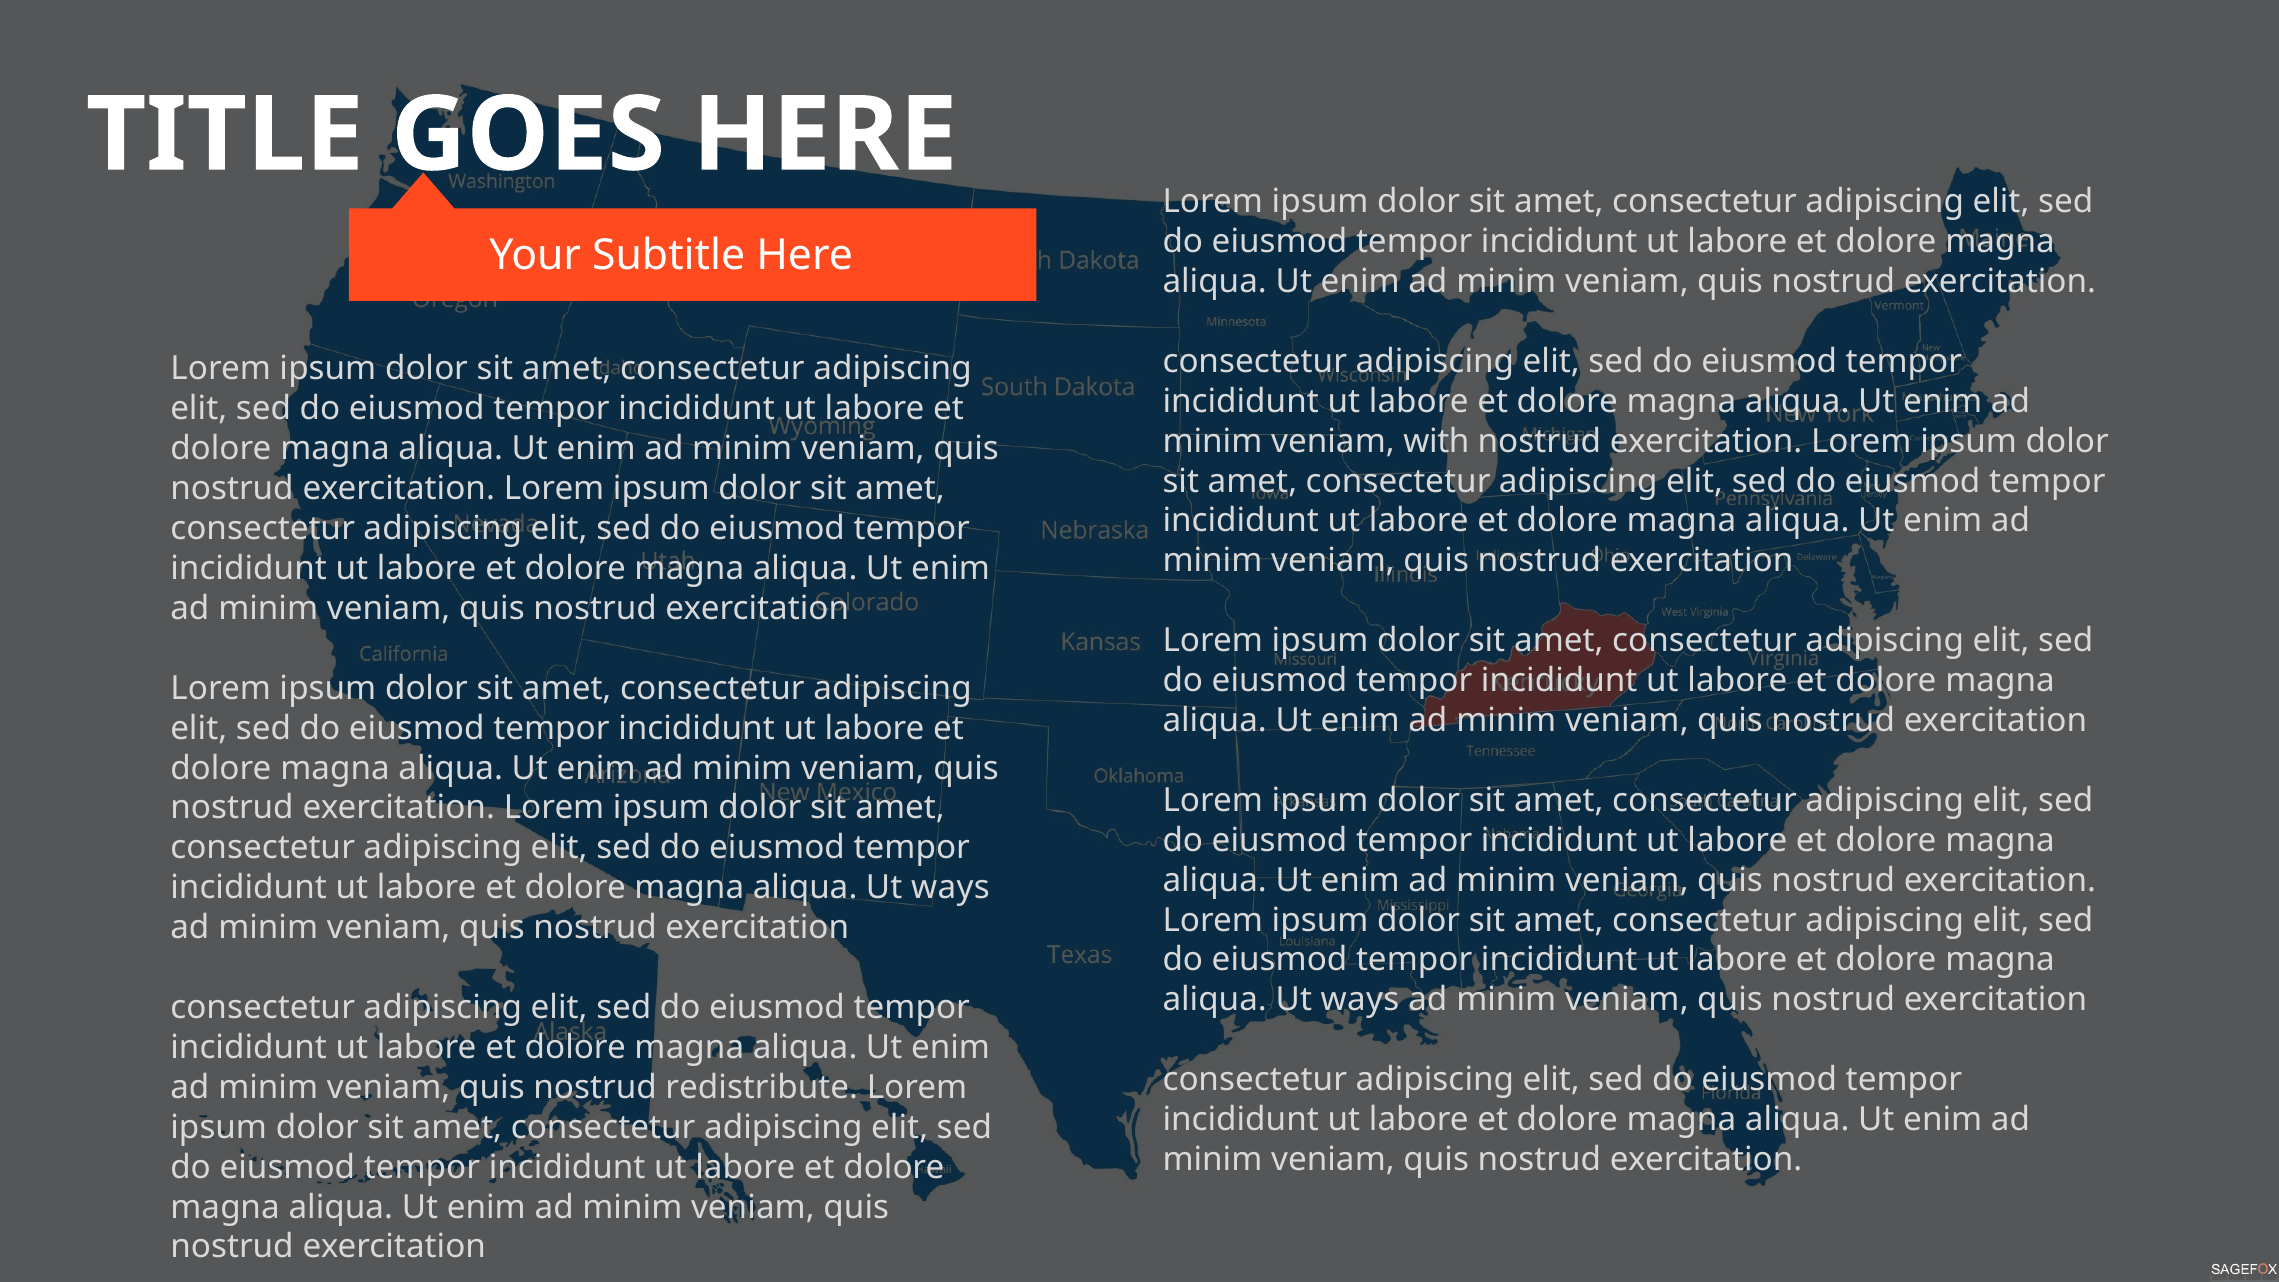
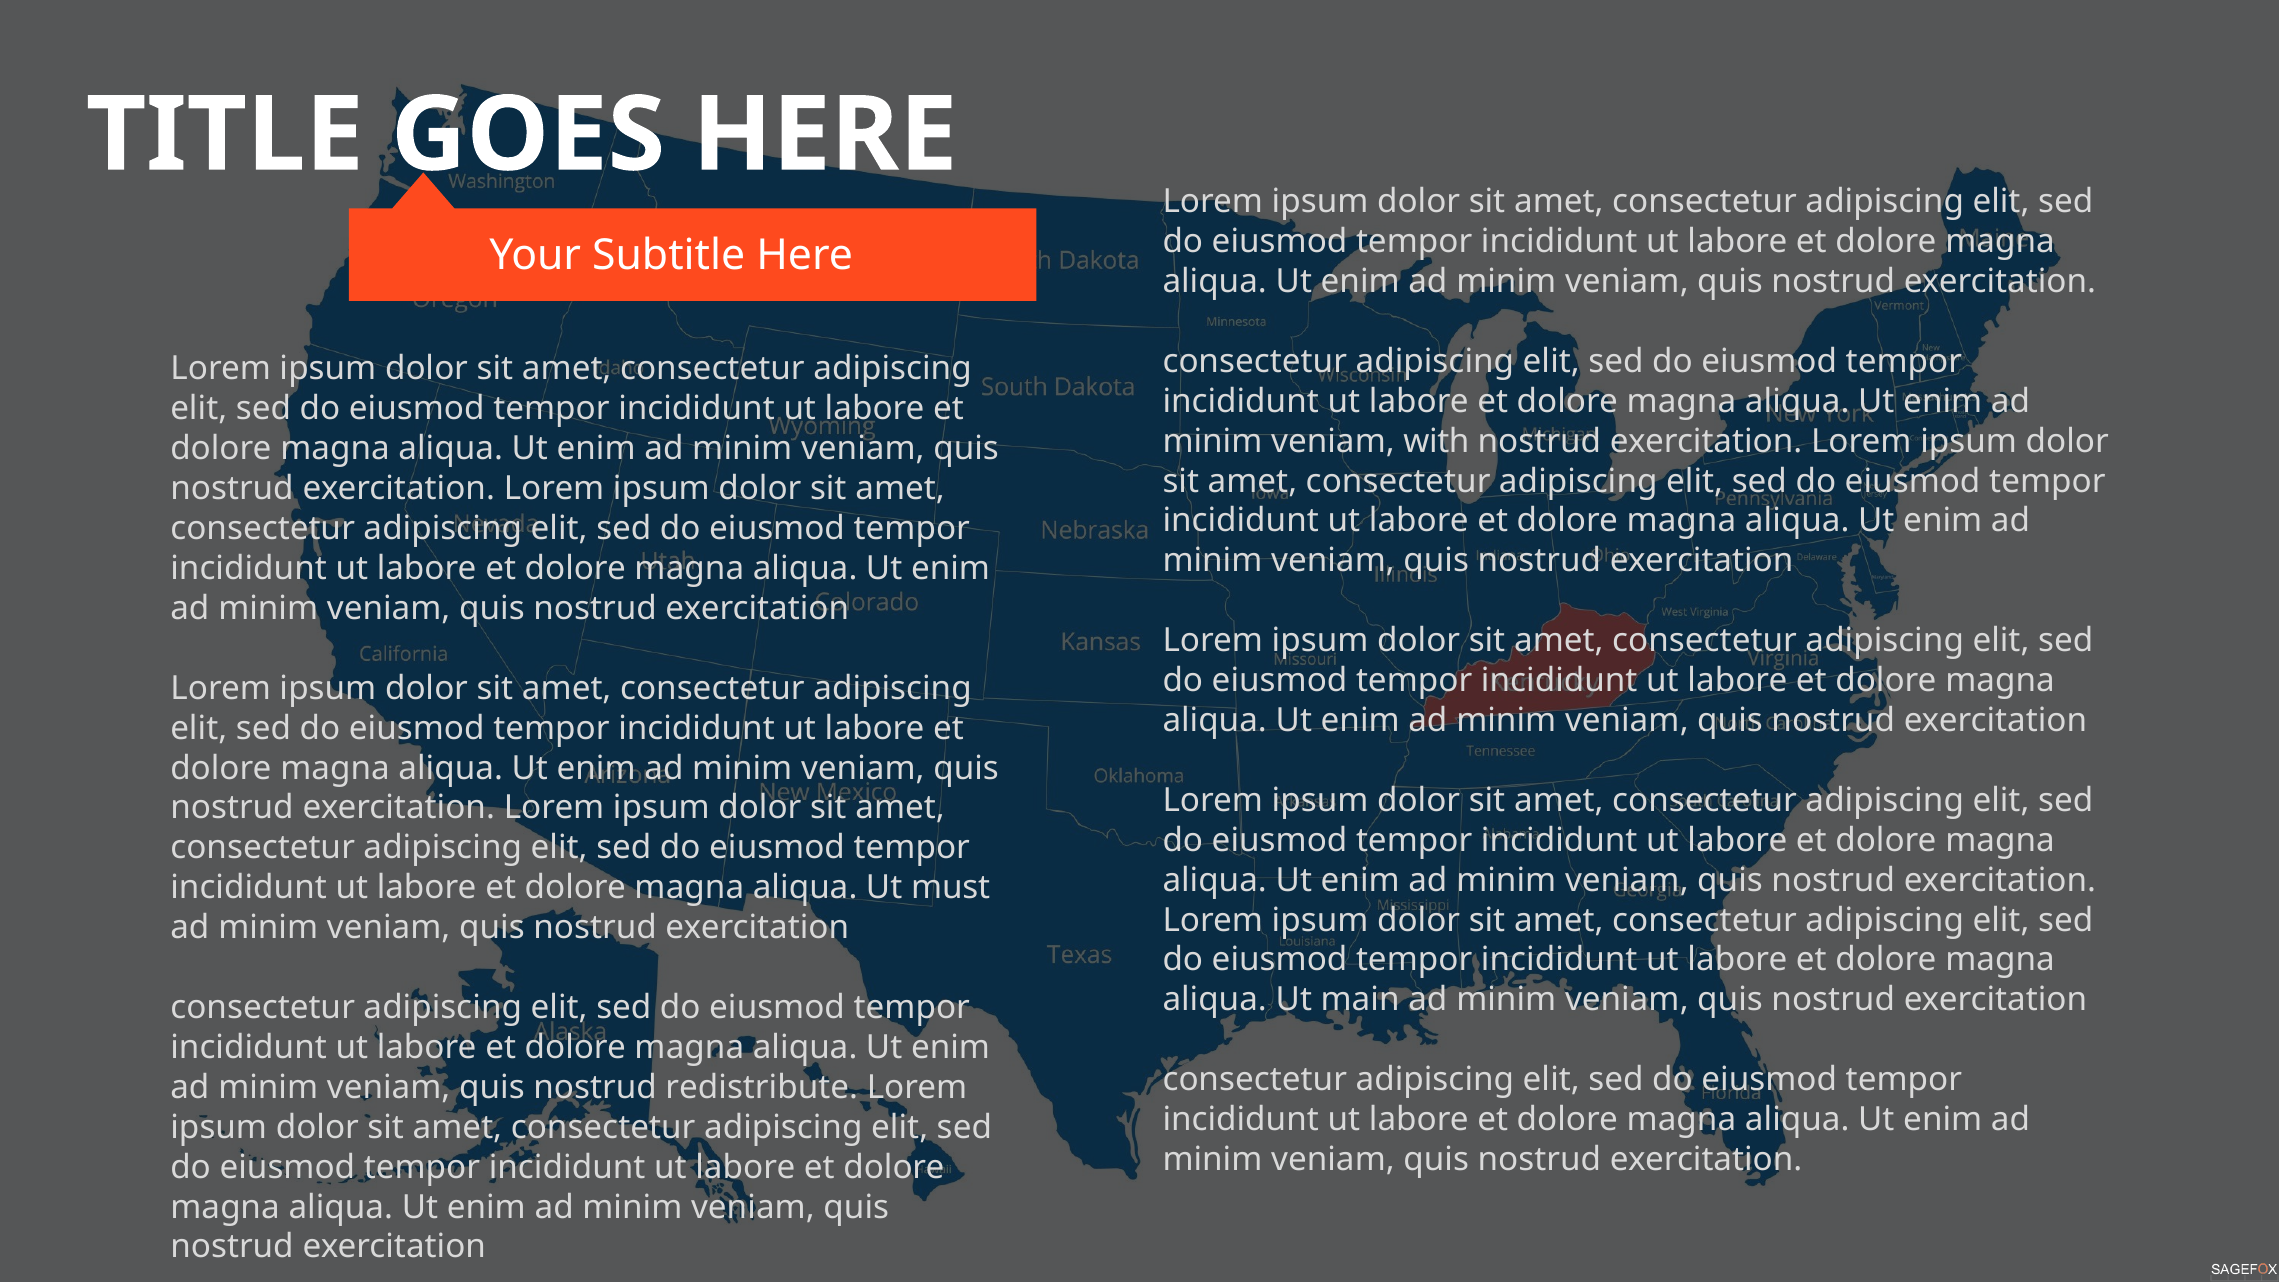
ways at (950, 888): ways -> must
ways at (1360, 1000): ways -> main
